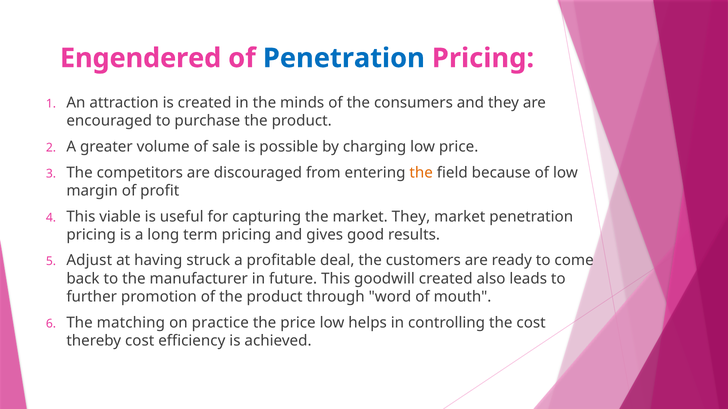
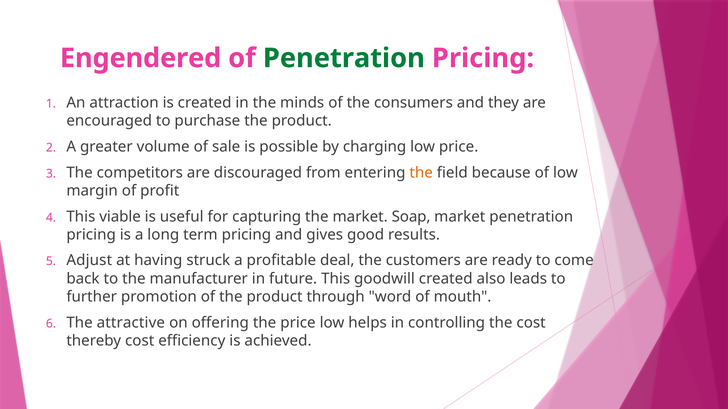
Penetration at (344, 58) colour: blue -> green
market They: They -> Soap
matching: matching -> attractive
practice: practice -> offering
